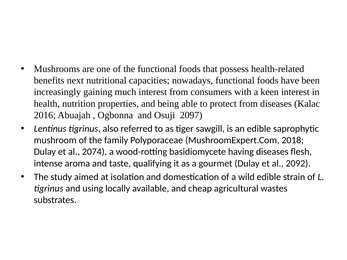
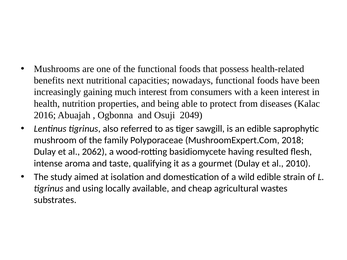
2097: 2097 -> 2049
2074: 2074 -> 2062
having diseases: diseases -> resulted
2092: 2092 -> 2010
